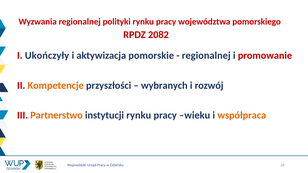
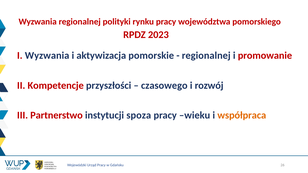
2082: 2082 -> 2023
I Ukończyły: Ukończyły -> Wyzwania
Kompetencje colour: orange -> red
wybranych: wybranych -> czasowego
Partnerstwo colour: orange -> red
instytucji rynku: rynku -> spoza
